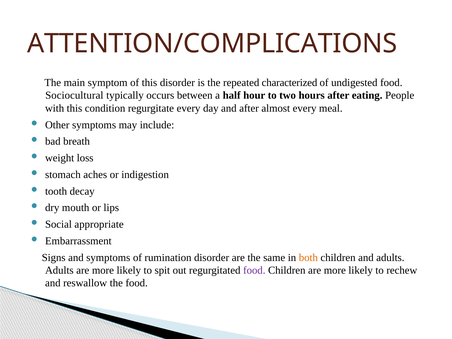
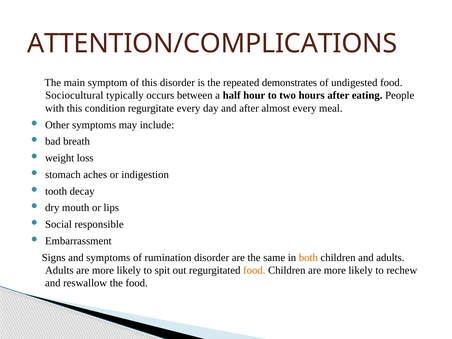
characterized: characterized -> demonstrates
appropriate: appropriate -> responsible
food at (254, 270) colour: purple -> orange
